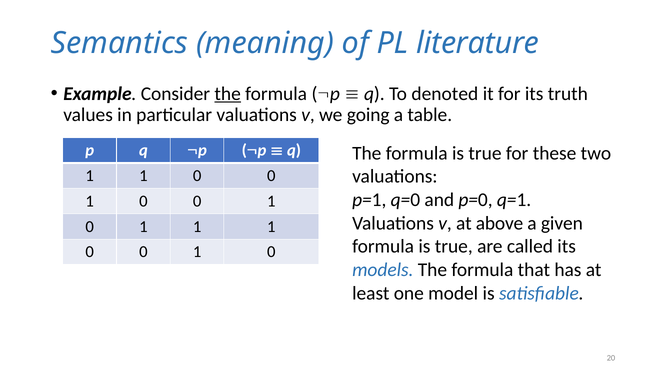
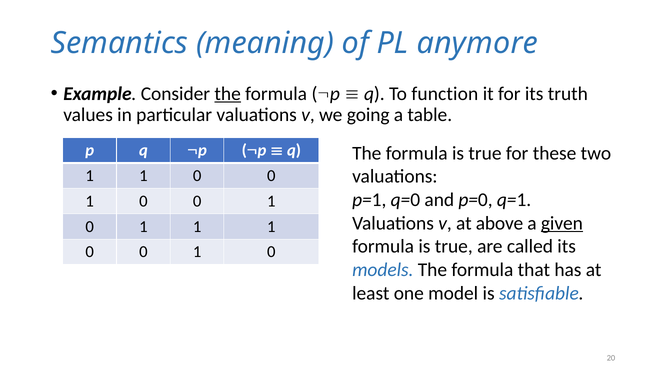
literature: literature -> anymore
denoted: denoted -> function
given underline: none -> present
